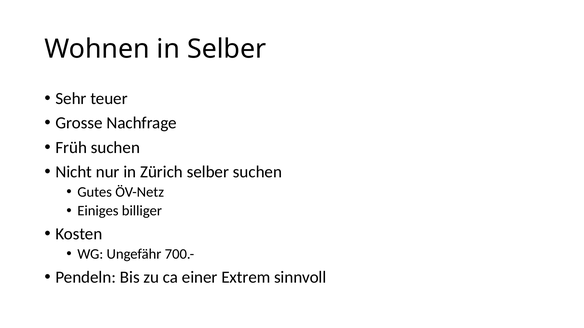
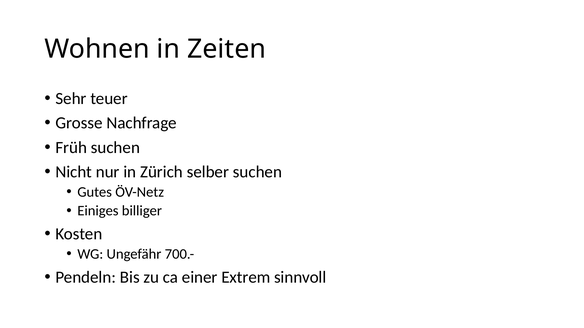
in Selber: Selber -> Zeiten
